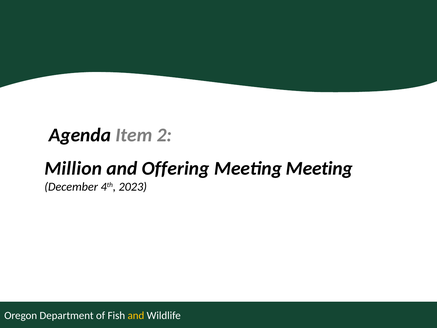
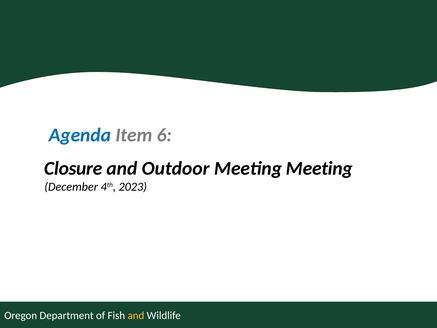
Agenda colour: black -> blue
2: 2 -> 6
Million: Million -> Closure
Offering: Offering -> Outdoor
